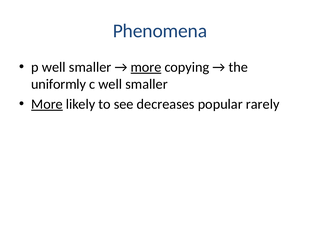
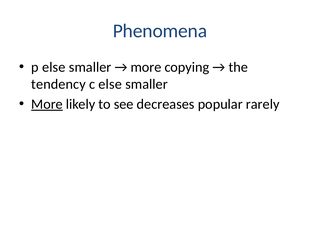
p well: well -> else
more at (146, 67) underline: present -> none
uniformly: uniformly -> tendency
c well: well -> else
